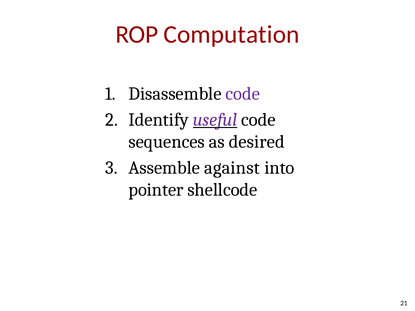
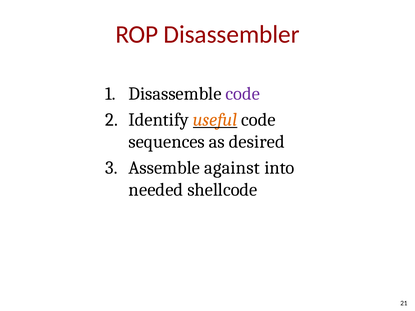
Computation: Computation -> Disassembler
useful colour: purple -> orange
pointer: pointer -> needed
